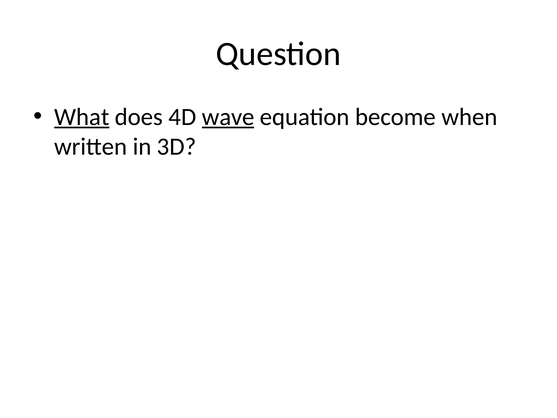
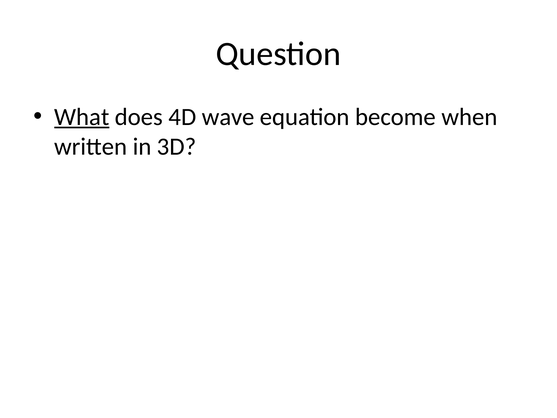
wave underline: present -> none
